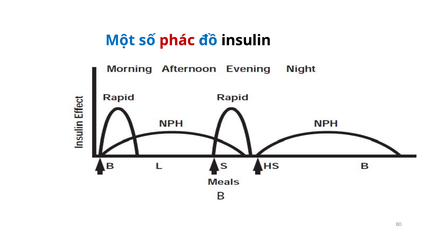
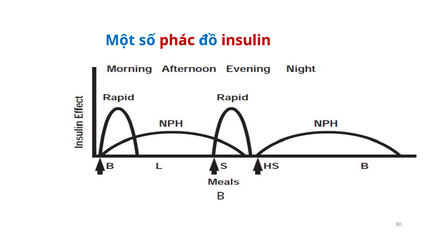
insulin colour: black -> red
